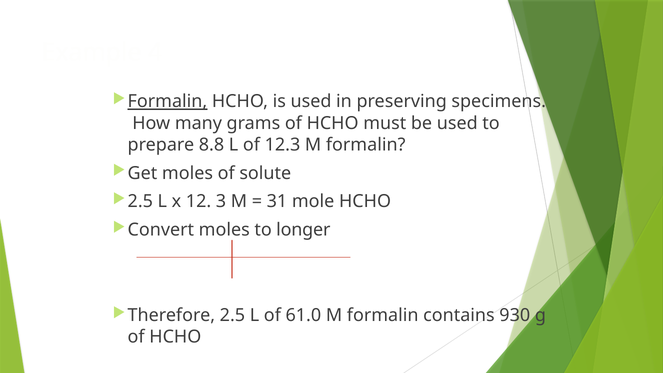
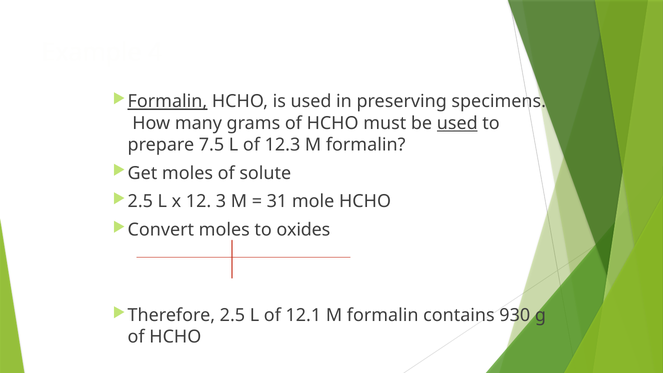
used at (457, 123) underline: none -> present
8.8: 8.8 -> 7.5
longer: longer -> oxides
61.0: 61.0 -> 12.1
